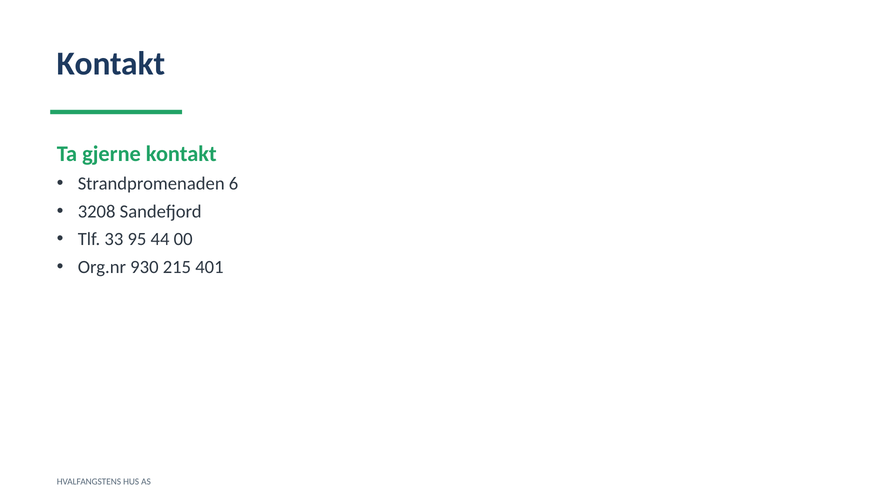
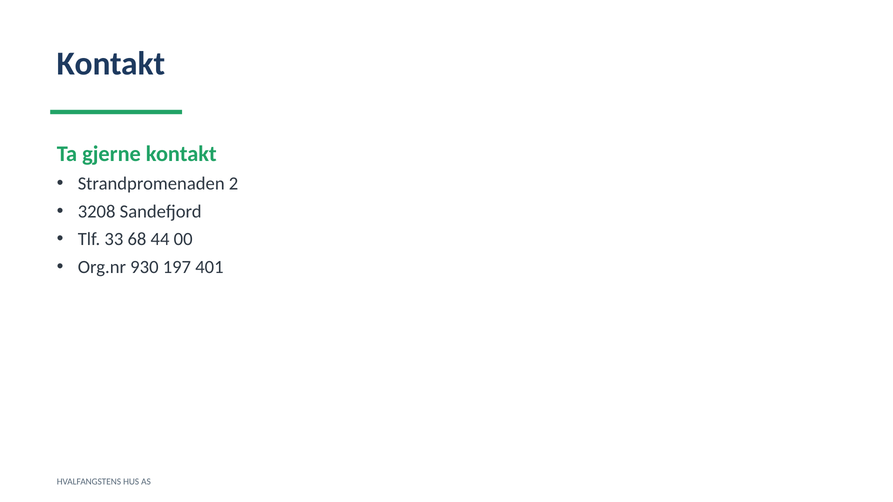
6: 6 -> 2
95: 95 -> 68
215: 215 -> 197
